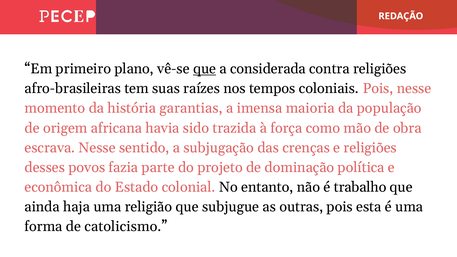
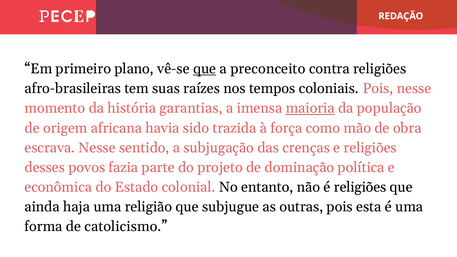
considerada: considerada -> preconceito
maioria underline: none -> present
é trabalho: trabalho -> religiões
